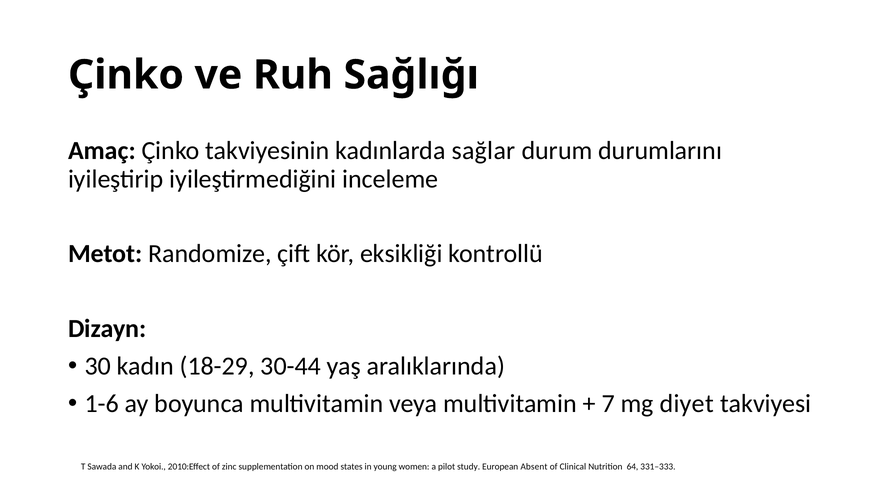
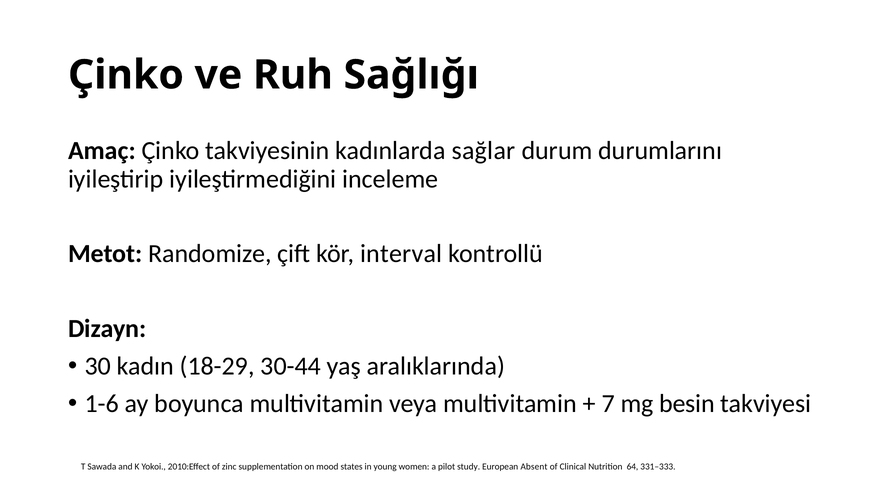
eksikliği: eksikliği -> interval
diyet: diyet -> besin
